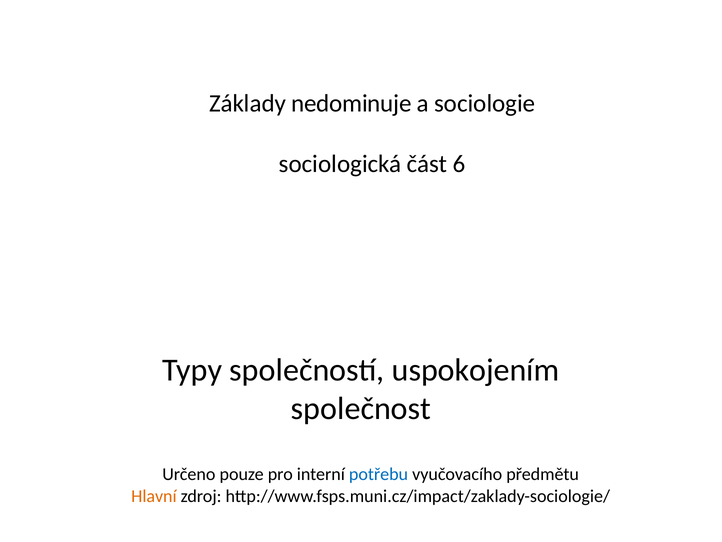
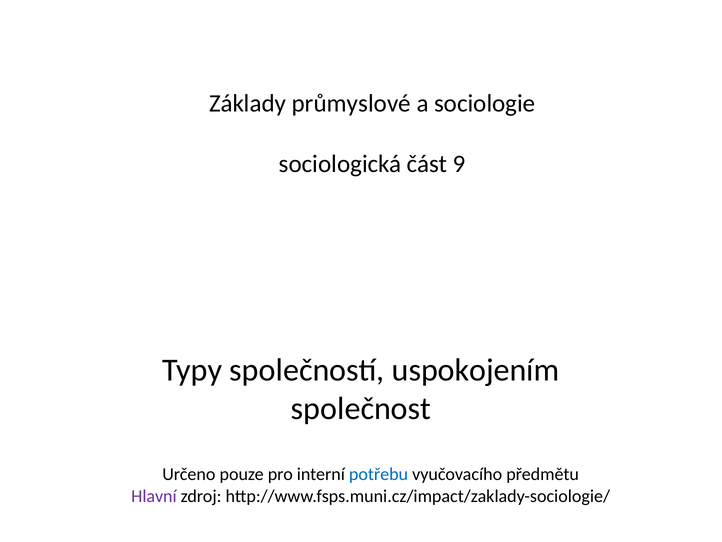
nedominuje: nedominuje -> průmyslové
6: 6 -> 9
Hlavní colour: orange -> purple
